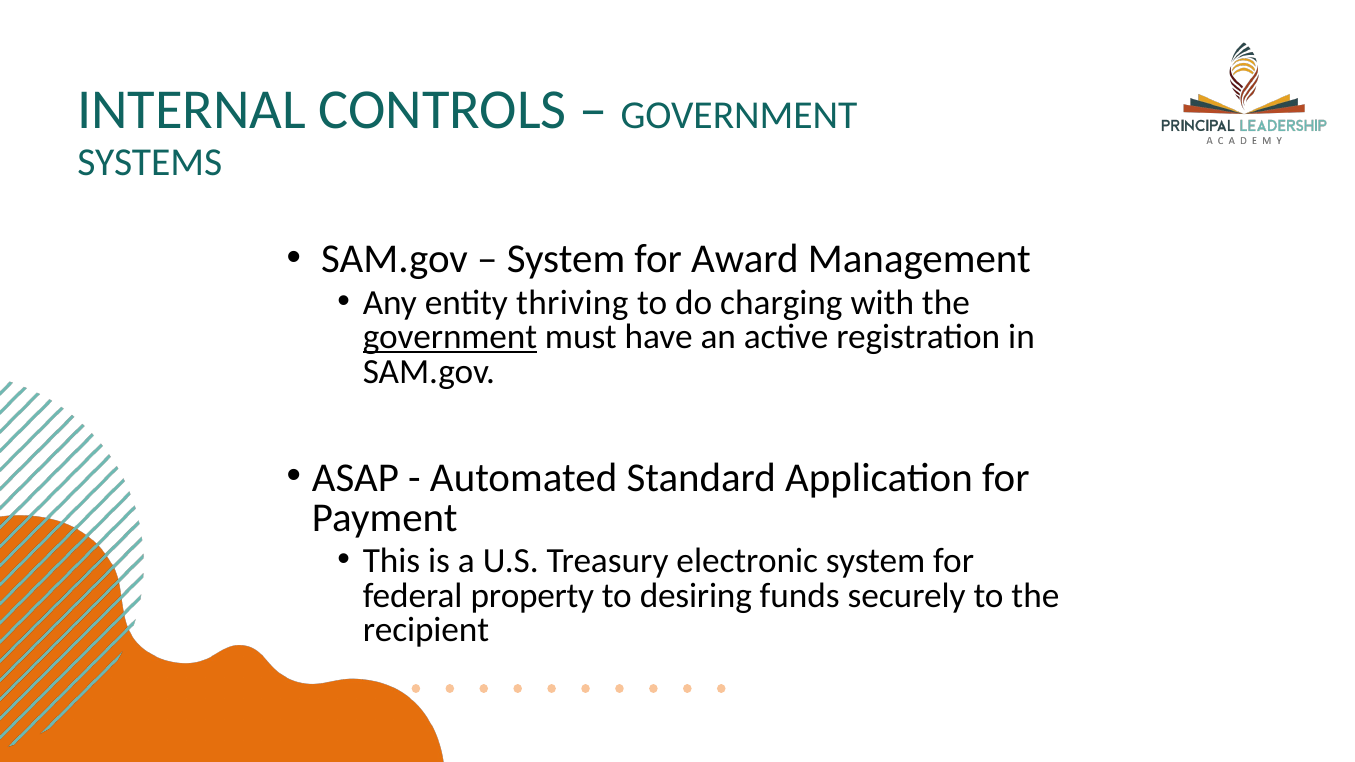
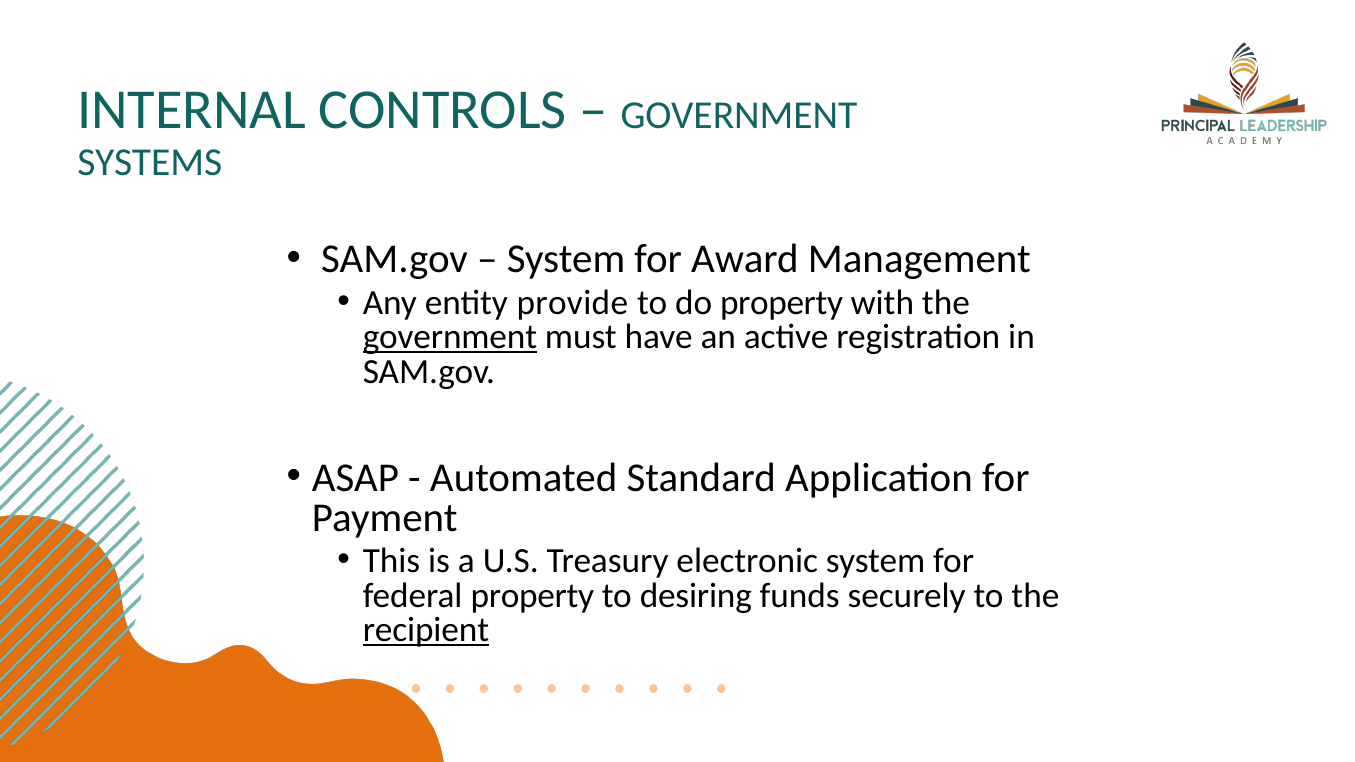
thriving: thriving -> provide
do charging: charging -> property
recipient underline: none -> present
